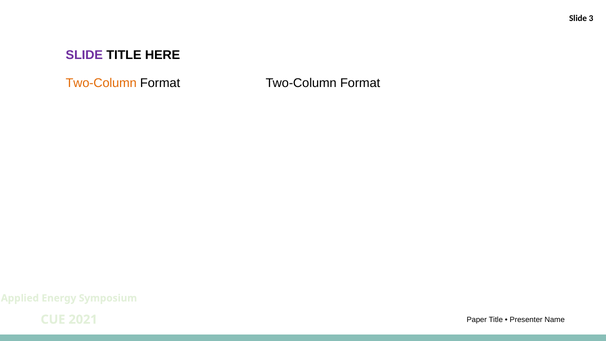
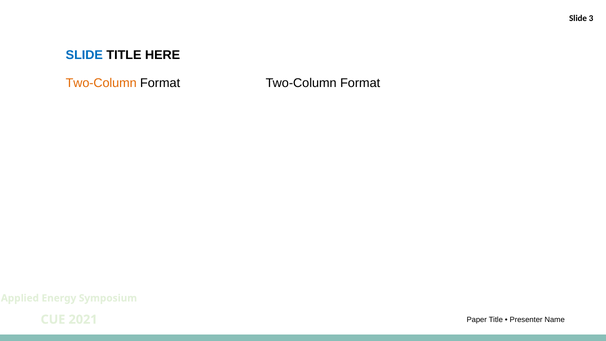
SLIDE at (84, 55) colour: purple -> blue
